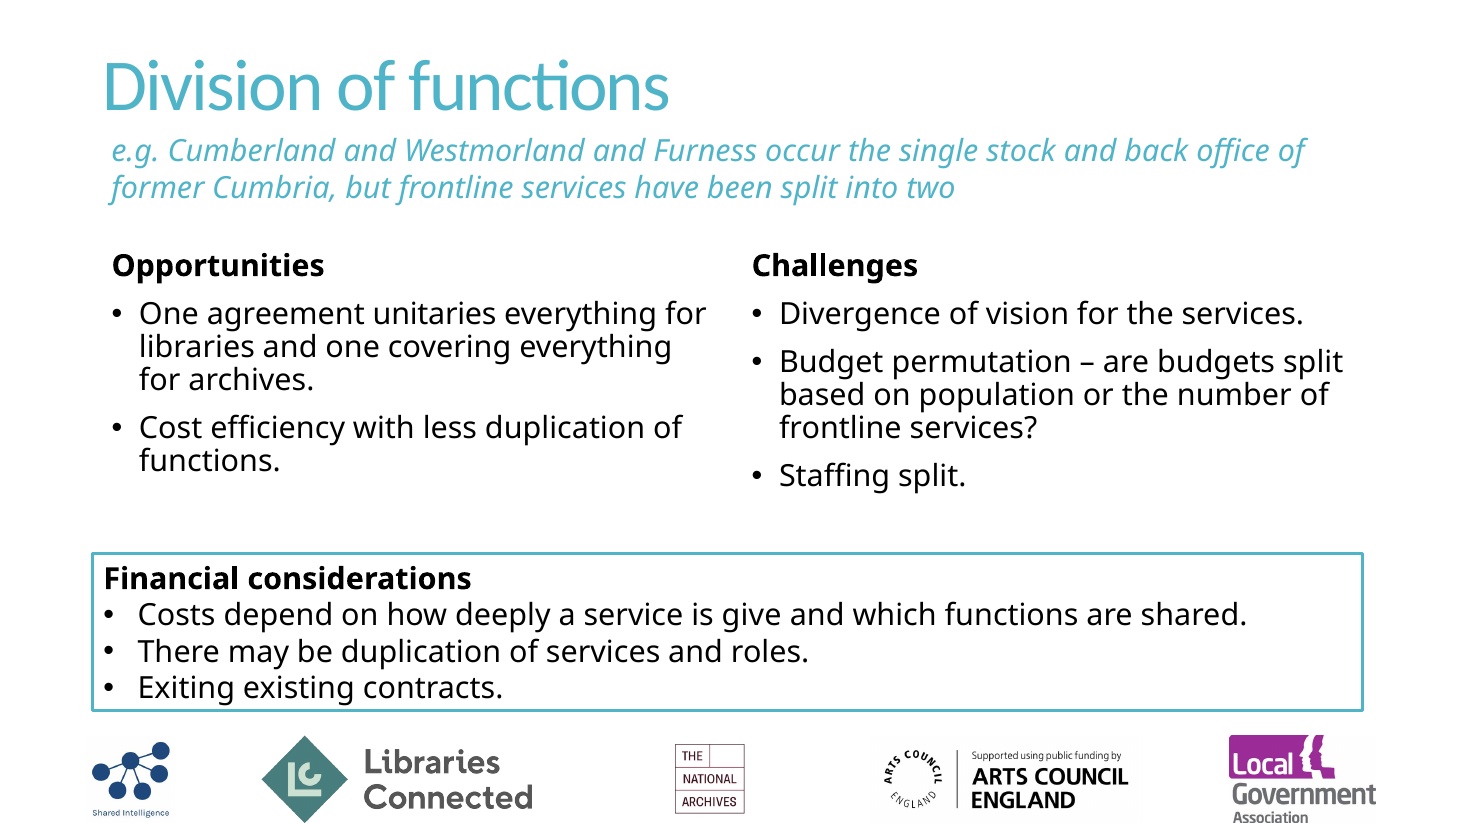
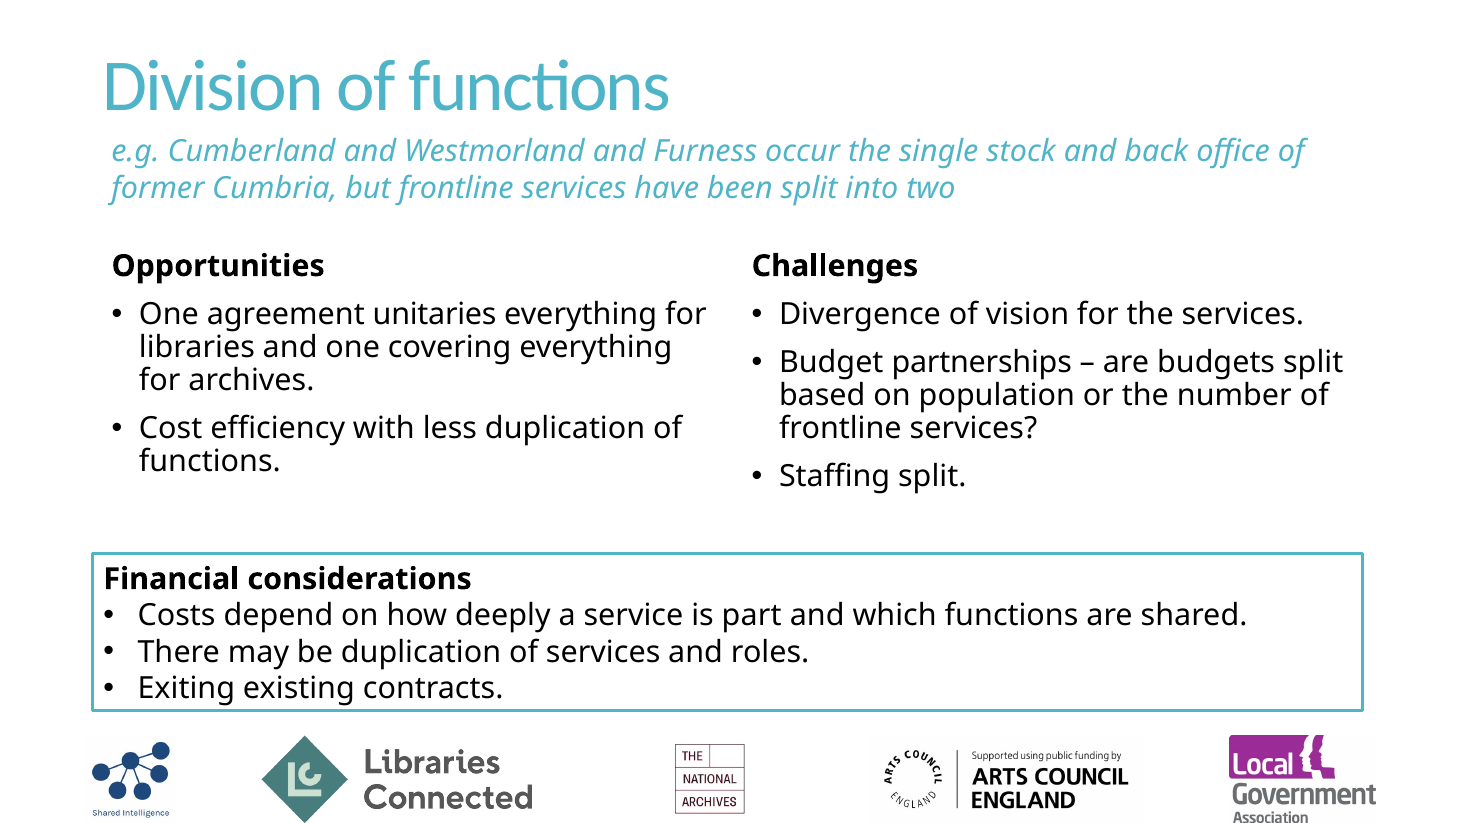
permutation: permutation -> partnerships
give: give -> part
